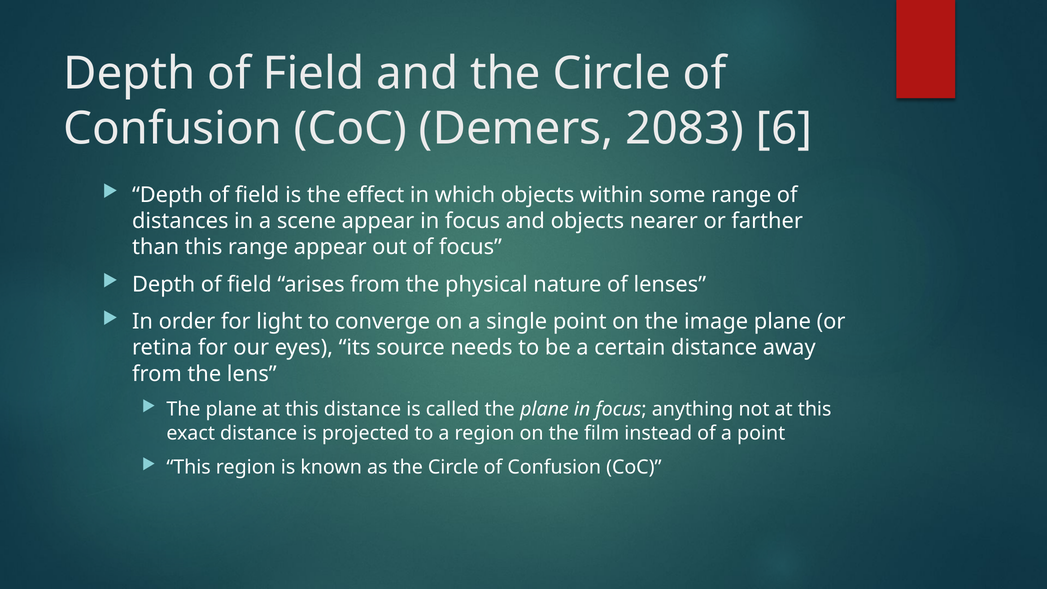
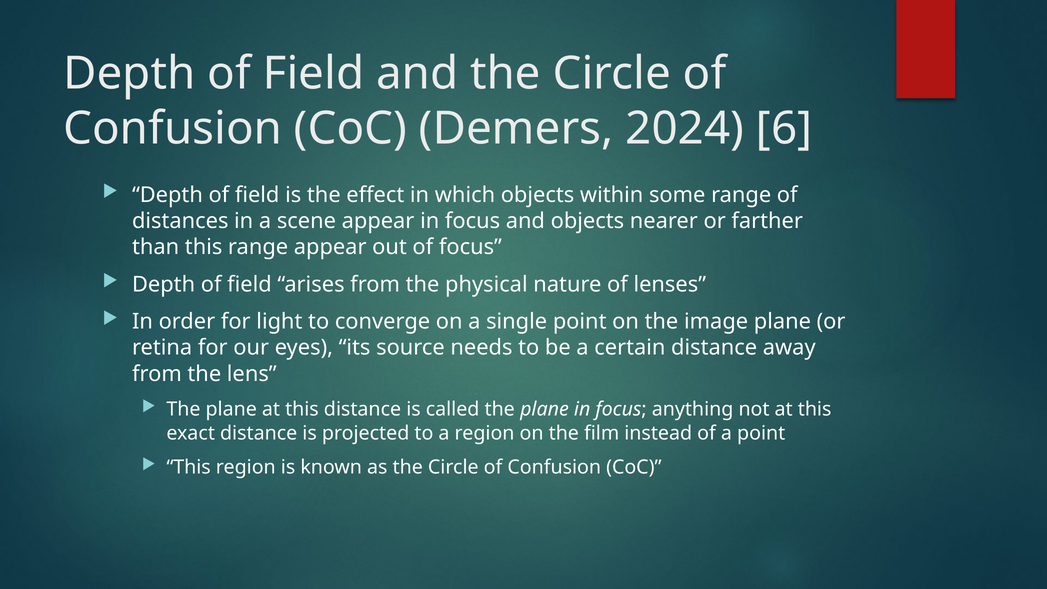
2083: 2083 -> 2024
